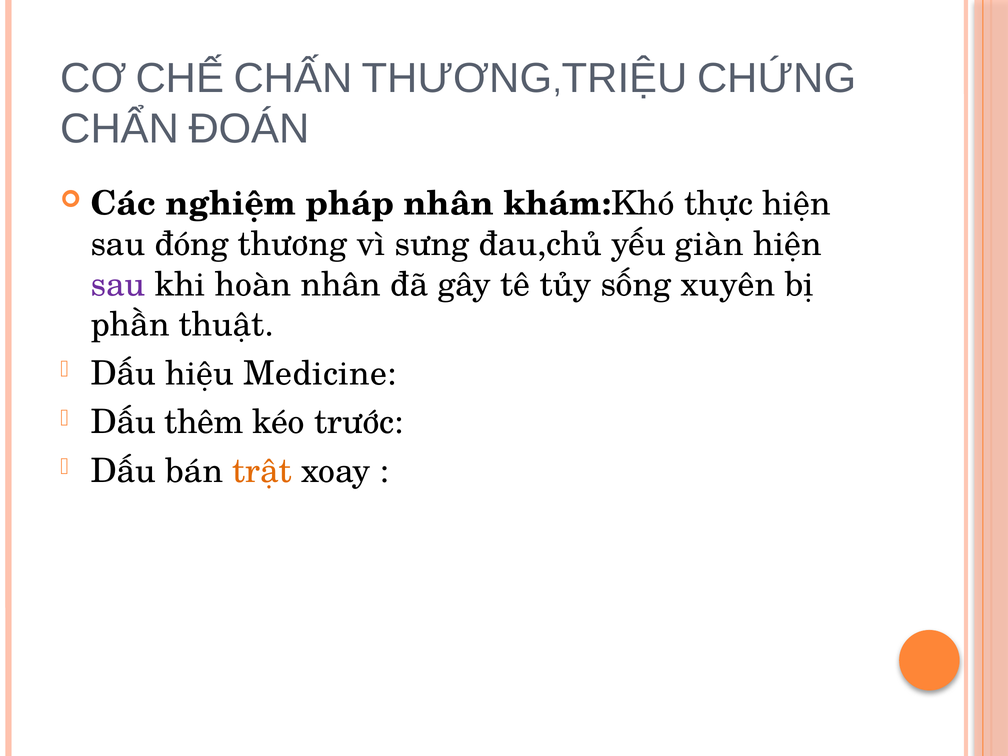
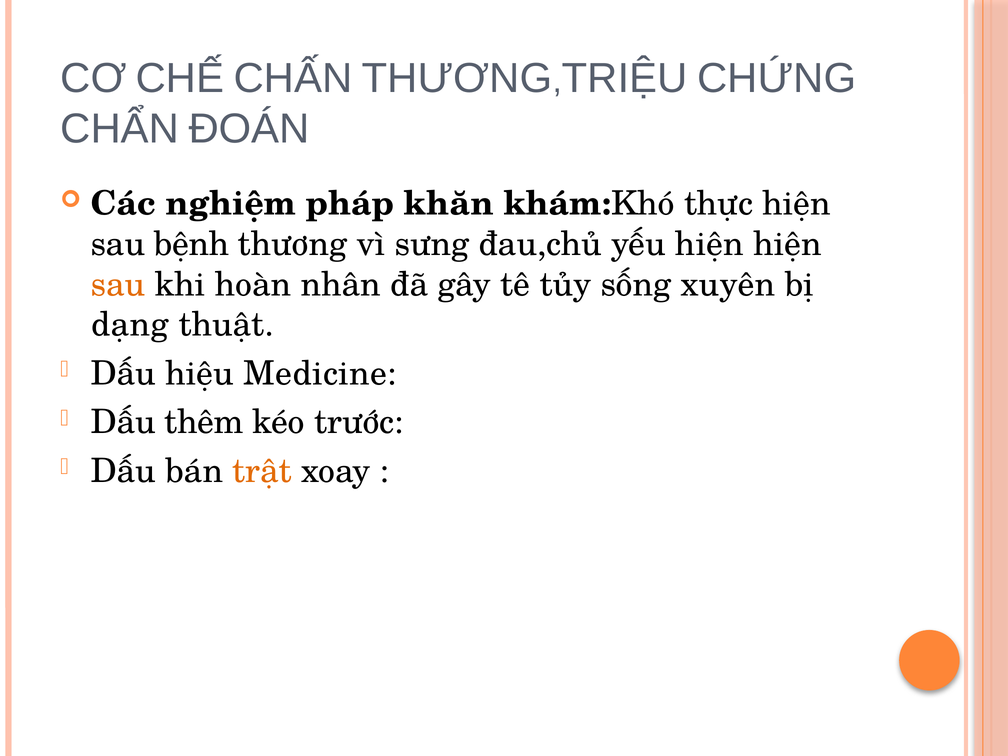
pháp nhân: nhân -> khăn
đóng: đóng -> bệnh
yếu giàn: giàn -> hiện
sau at (118, 285) colour: purple -> orange
phần: phần -> dạng
